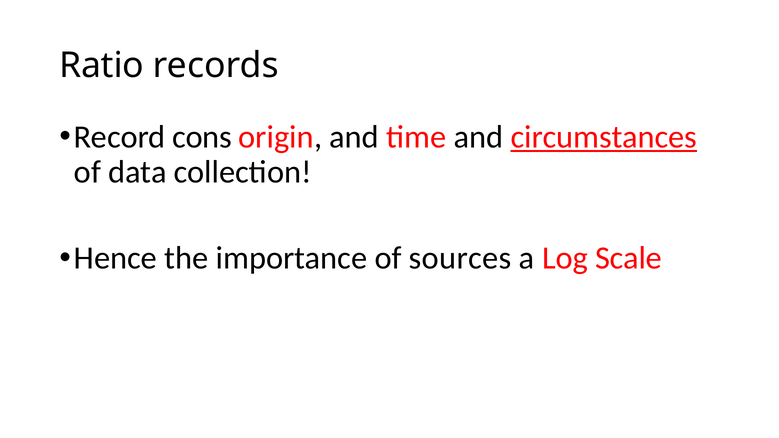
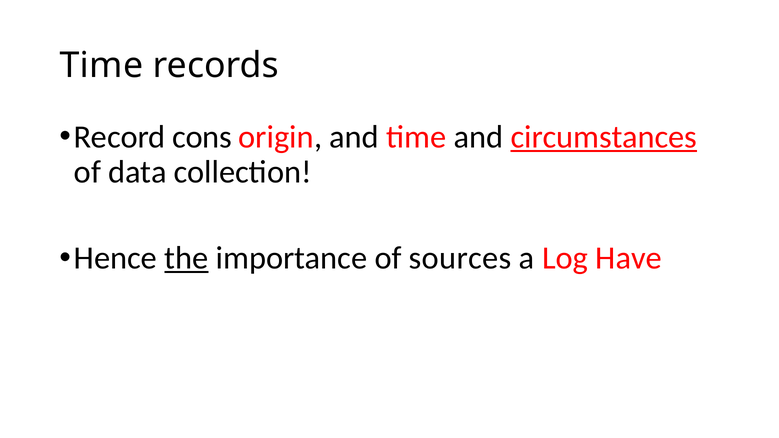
Ratio at (102, 65): Ratio -> Time
the underline: none -> present
Scale: Scale -> Have
